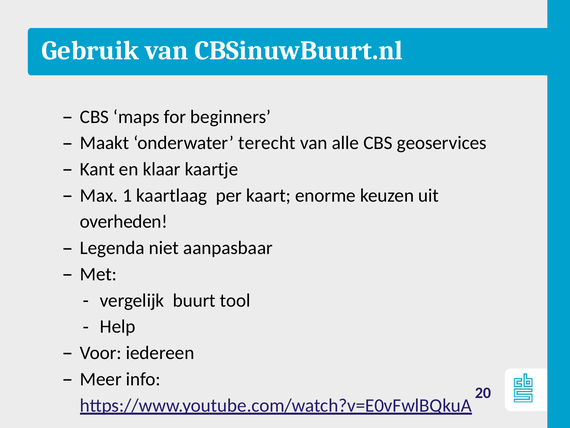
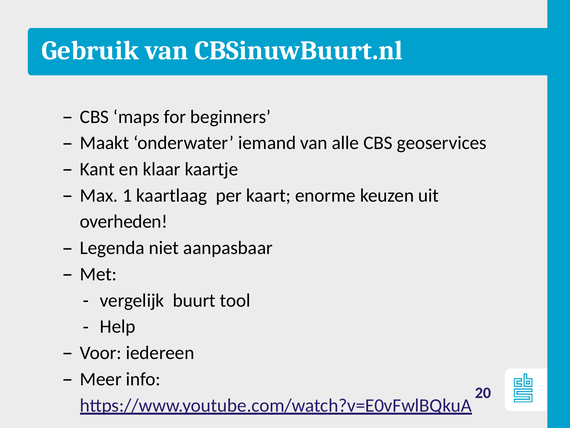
terecht: terecht -> iemand
